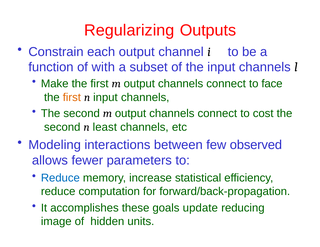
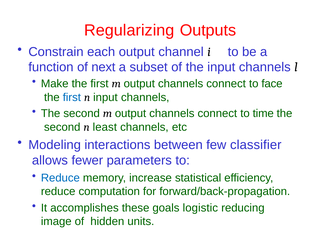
with: with -> next
first at (72, 98) colour: orange -> blue
cost: cost -> time
observed: observed -> classifier
update: update -> logistic
